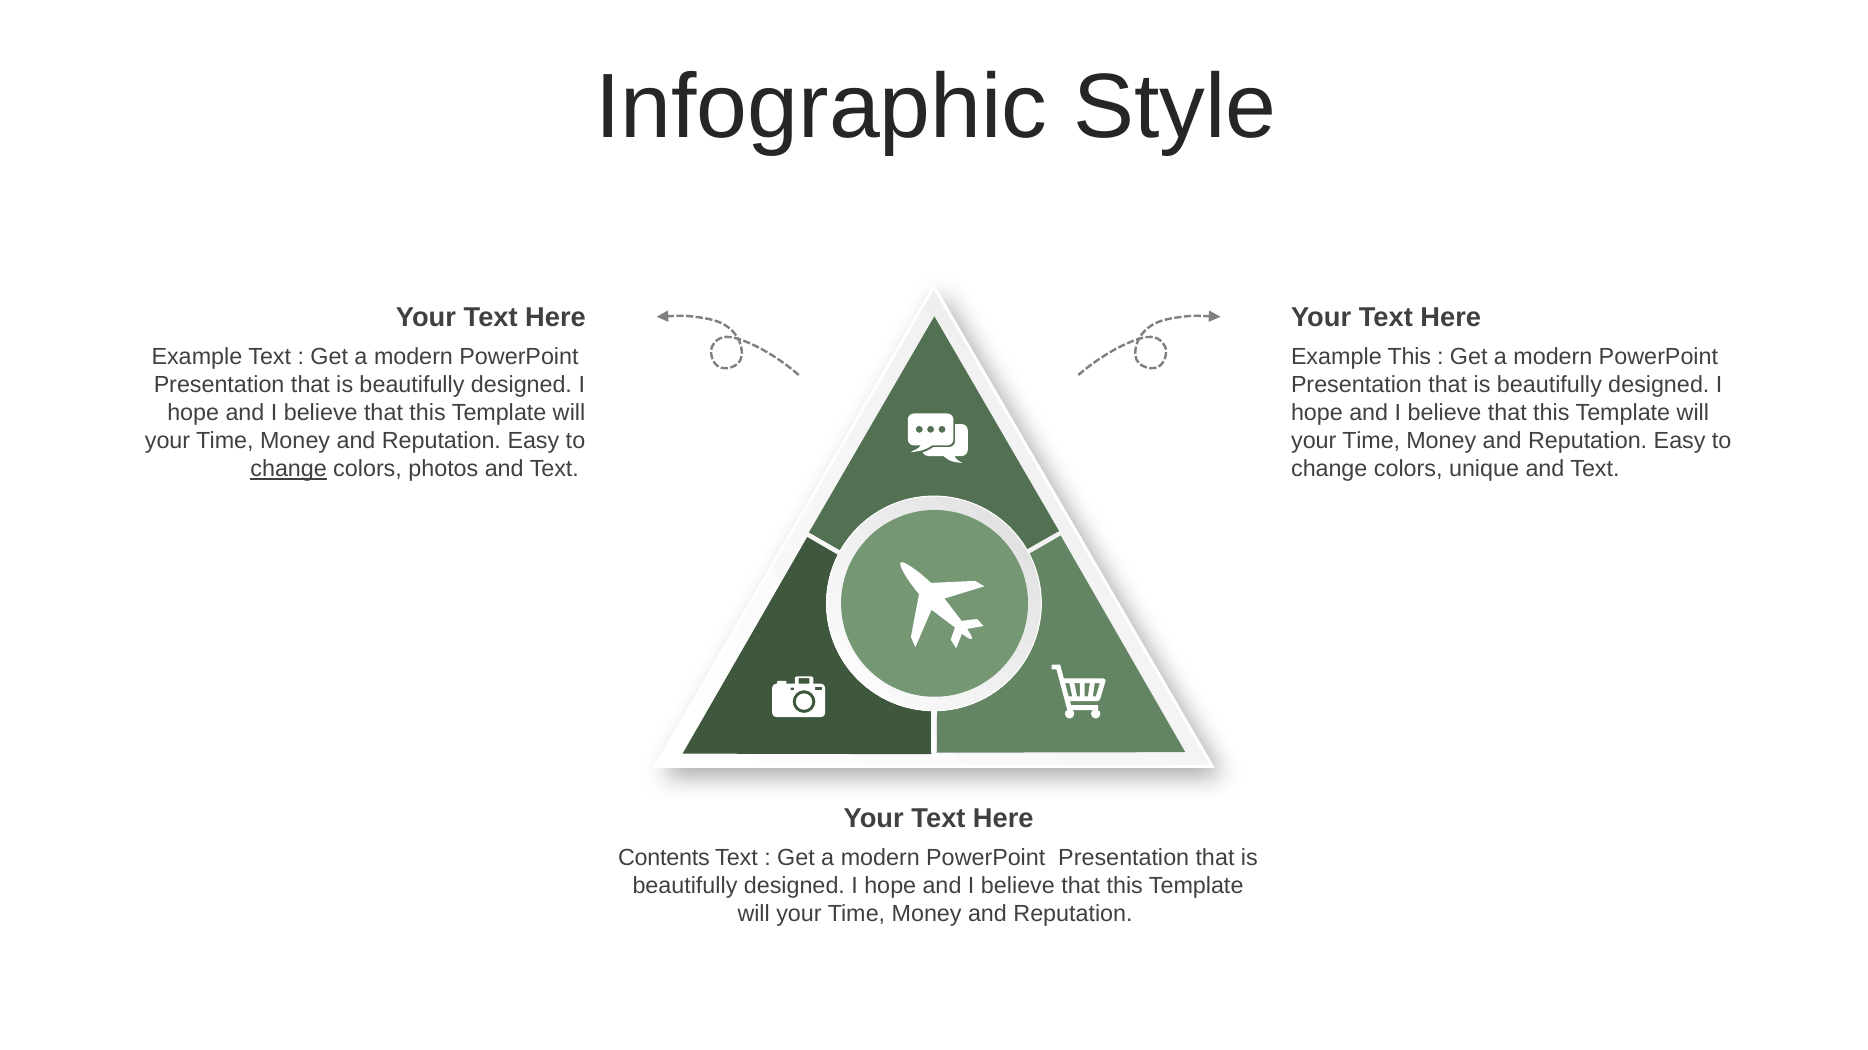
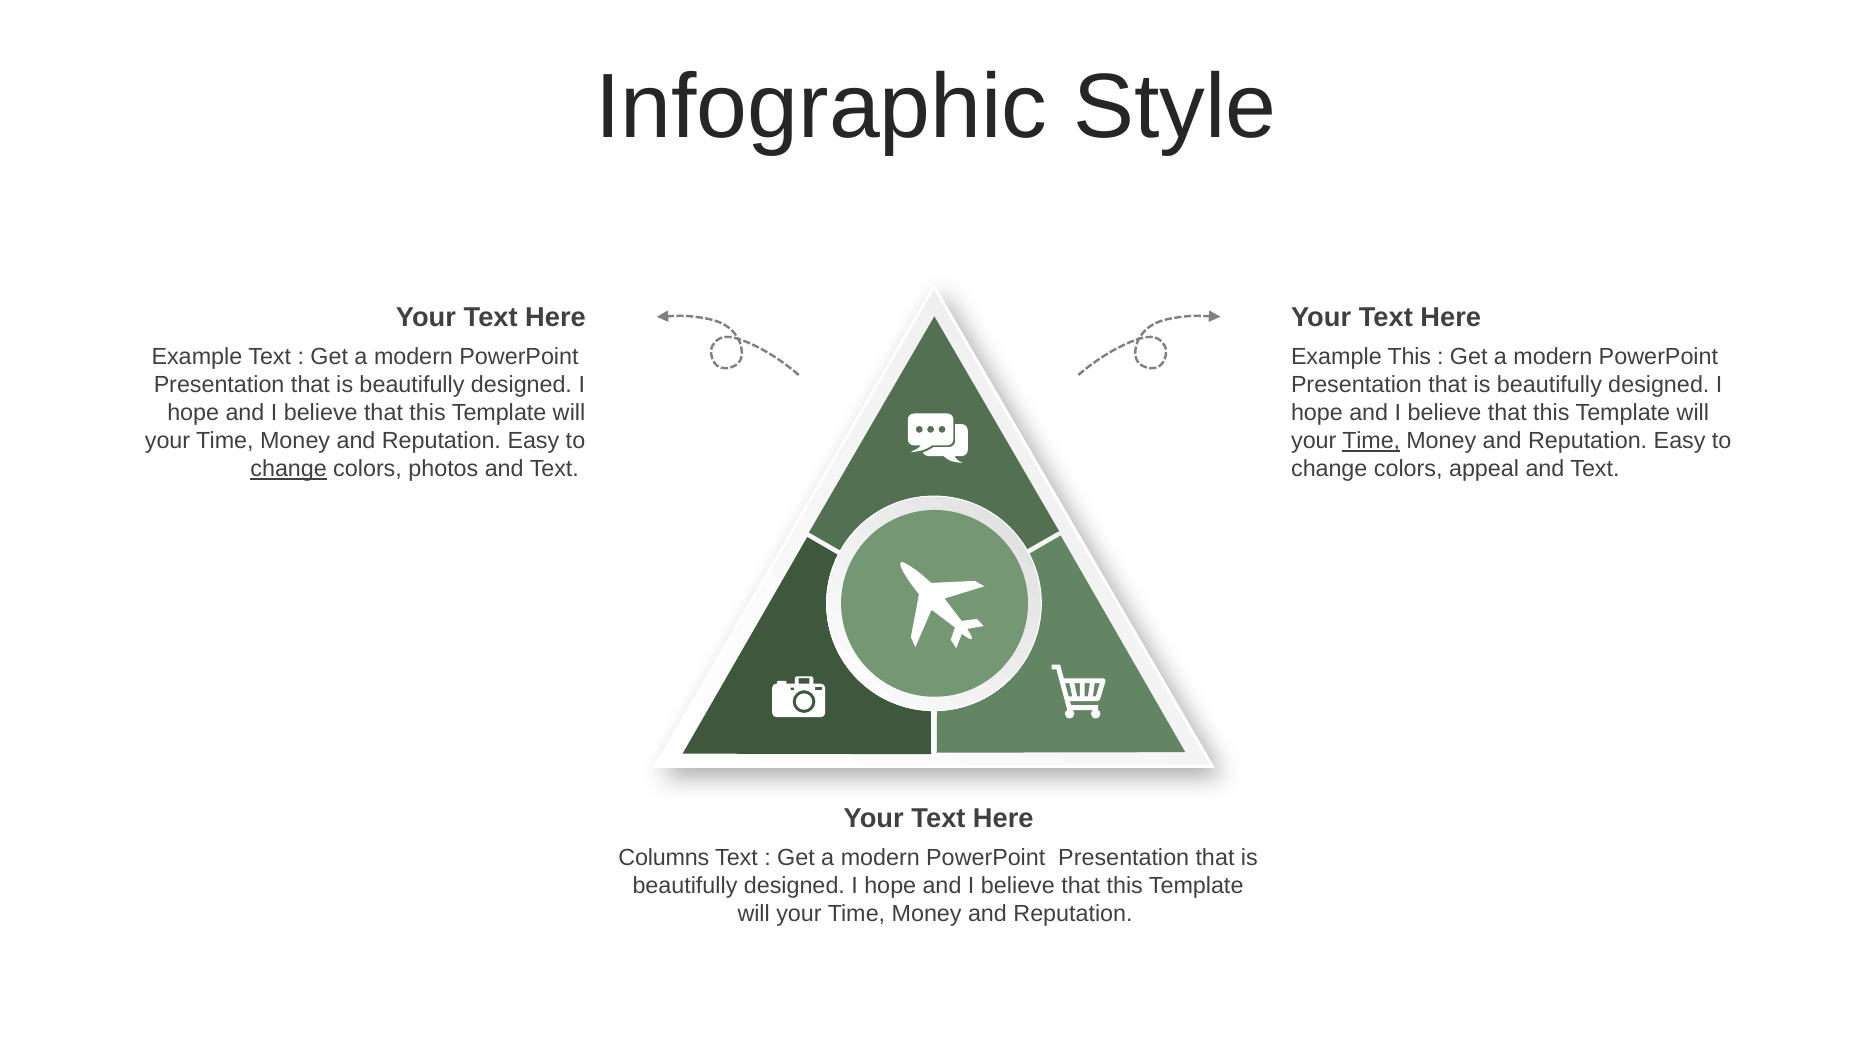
Time at (1371, 441) underline: none -> present
unique: unique -> appeal
Contents: Contents -> Columns
